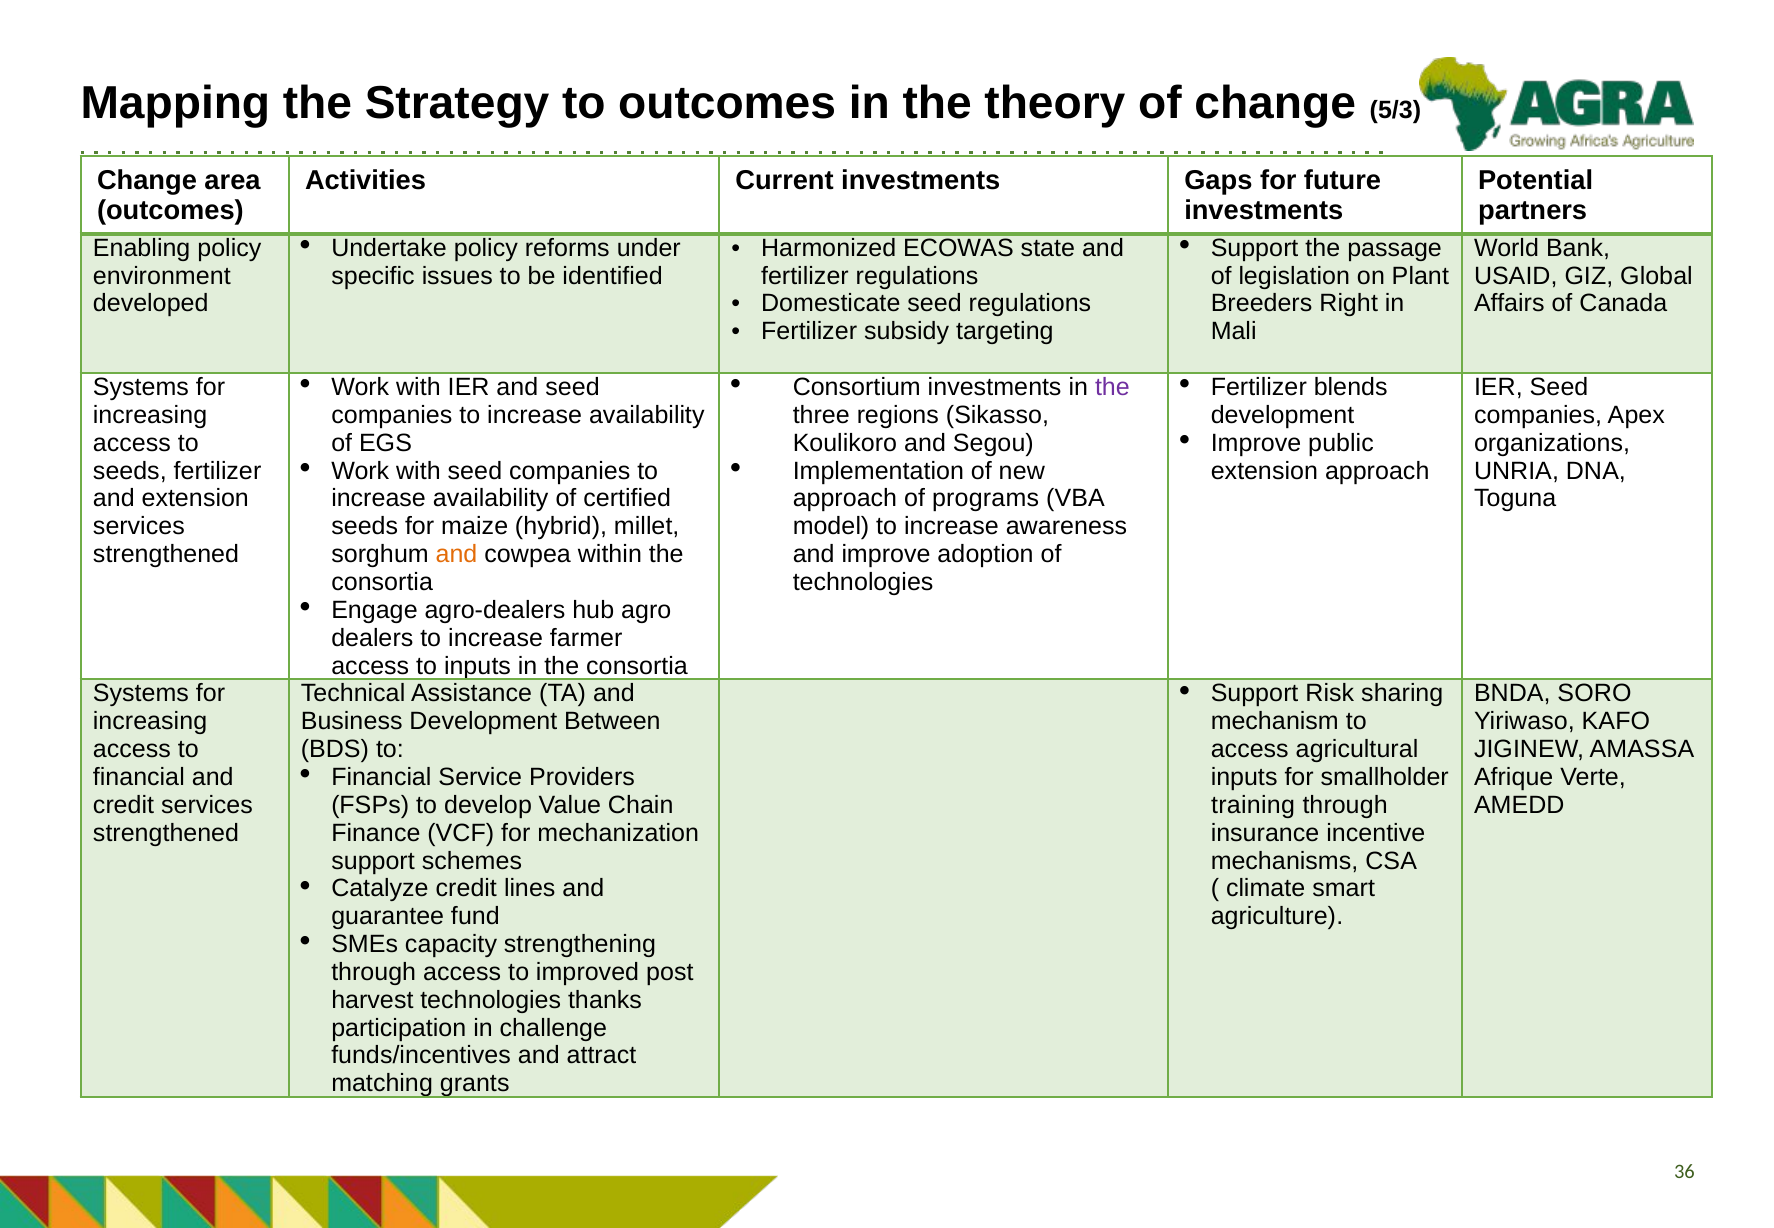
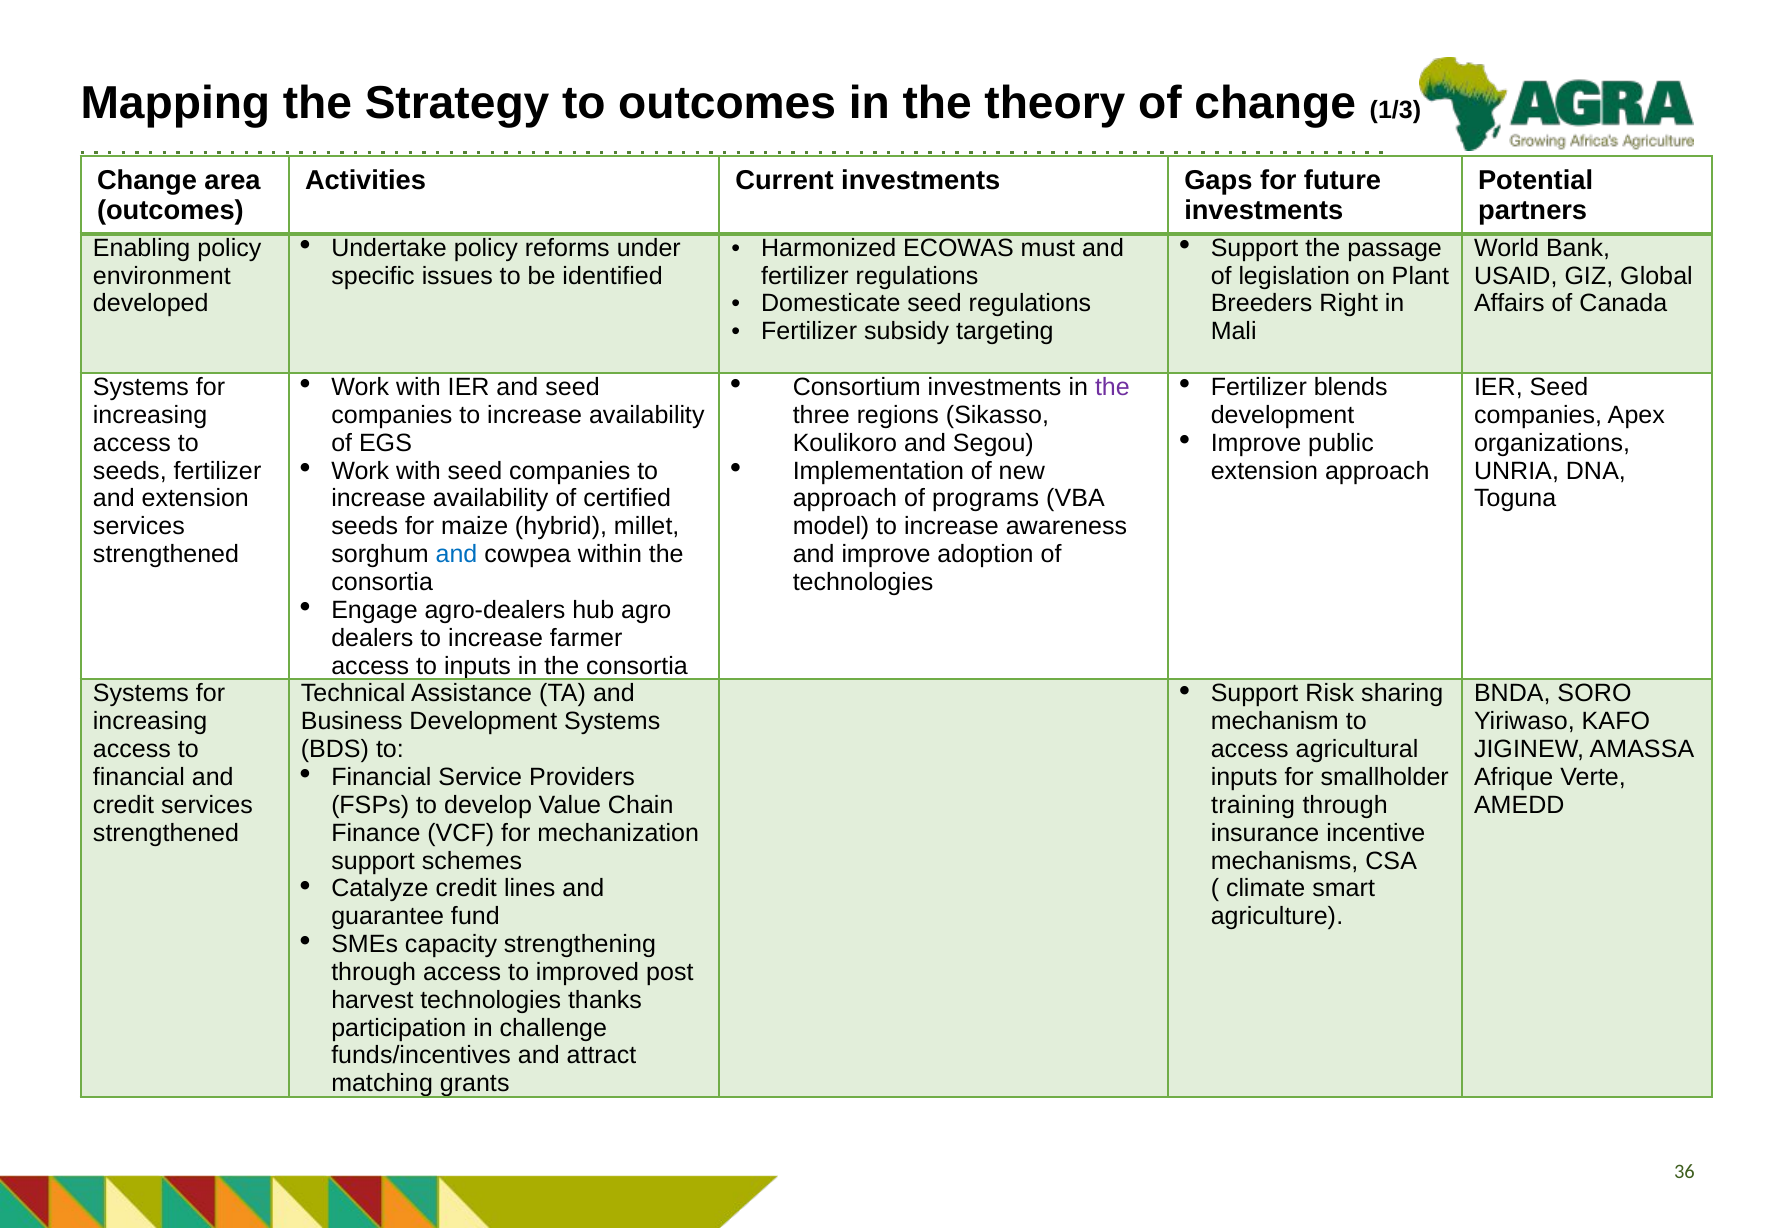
5/3: 5/3 -> 1/3
state: state -> must
and at (457, 554) colour: orange -> blue
Development Between: Between -> Systems
